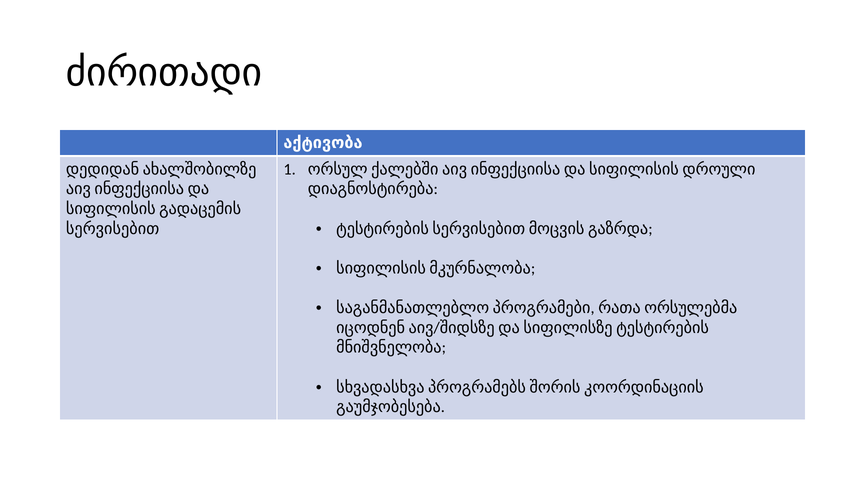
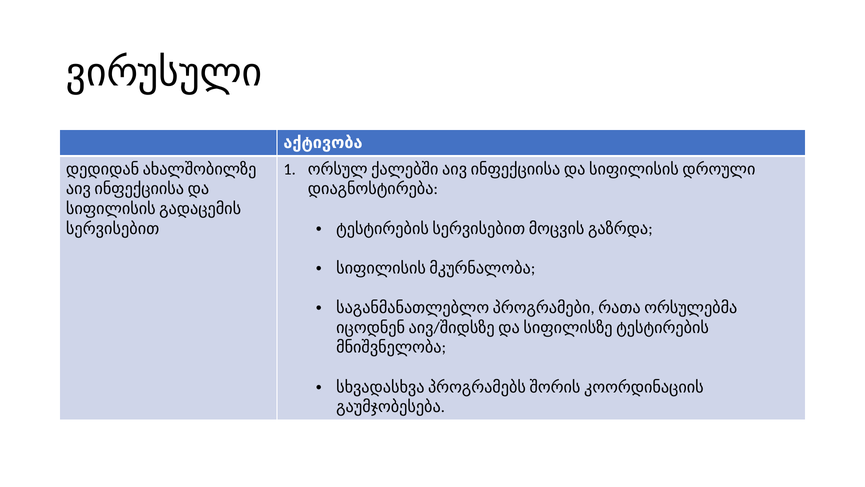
ძირითადი: ძირითადი -> ვირუსული
